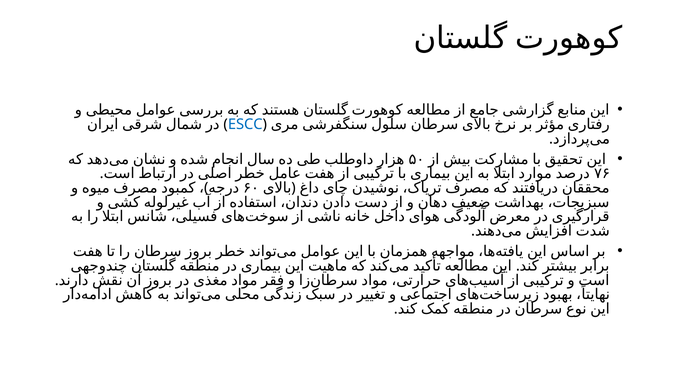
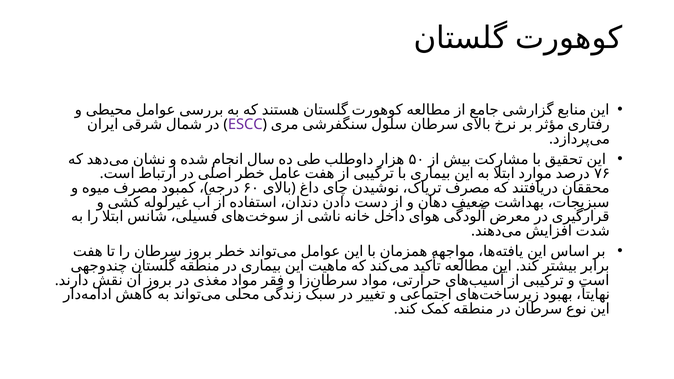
ESCC colour: blue -> purple
